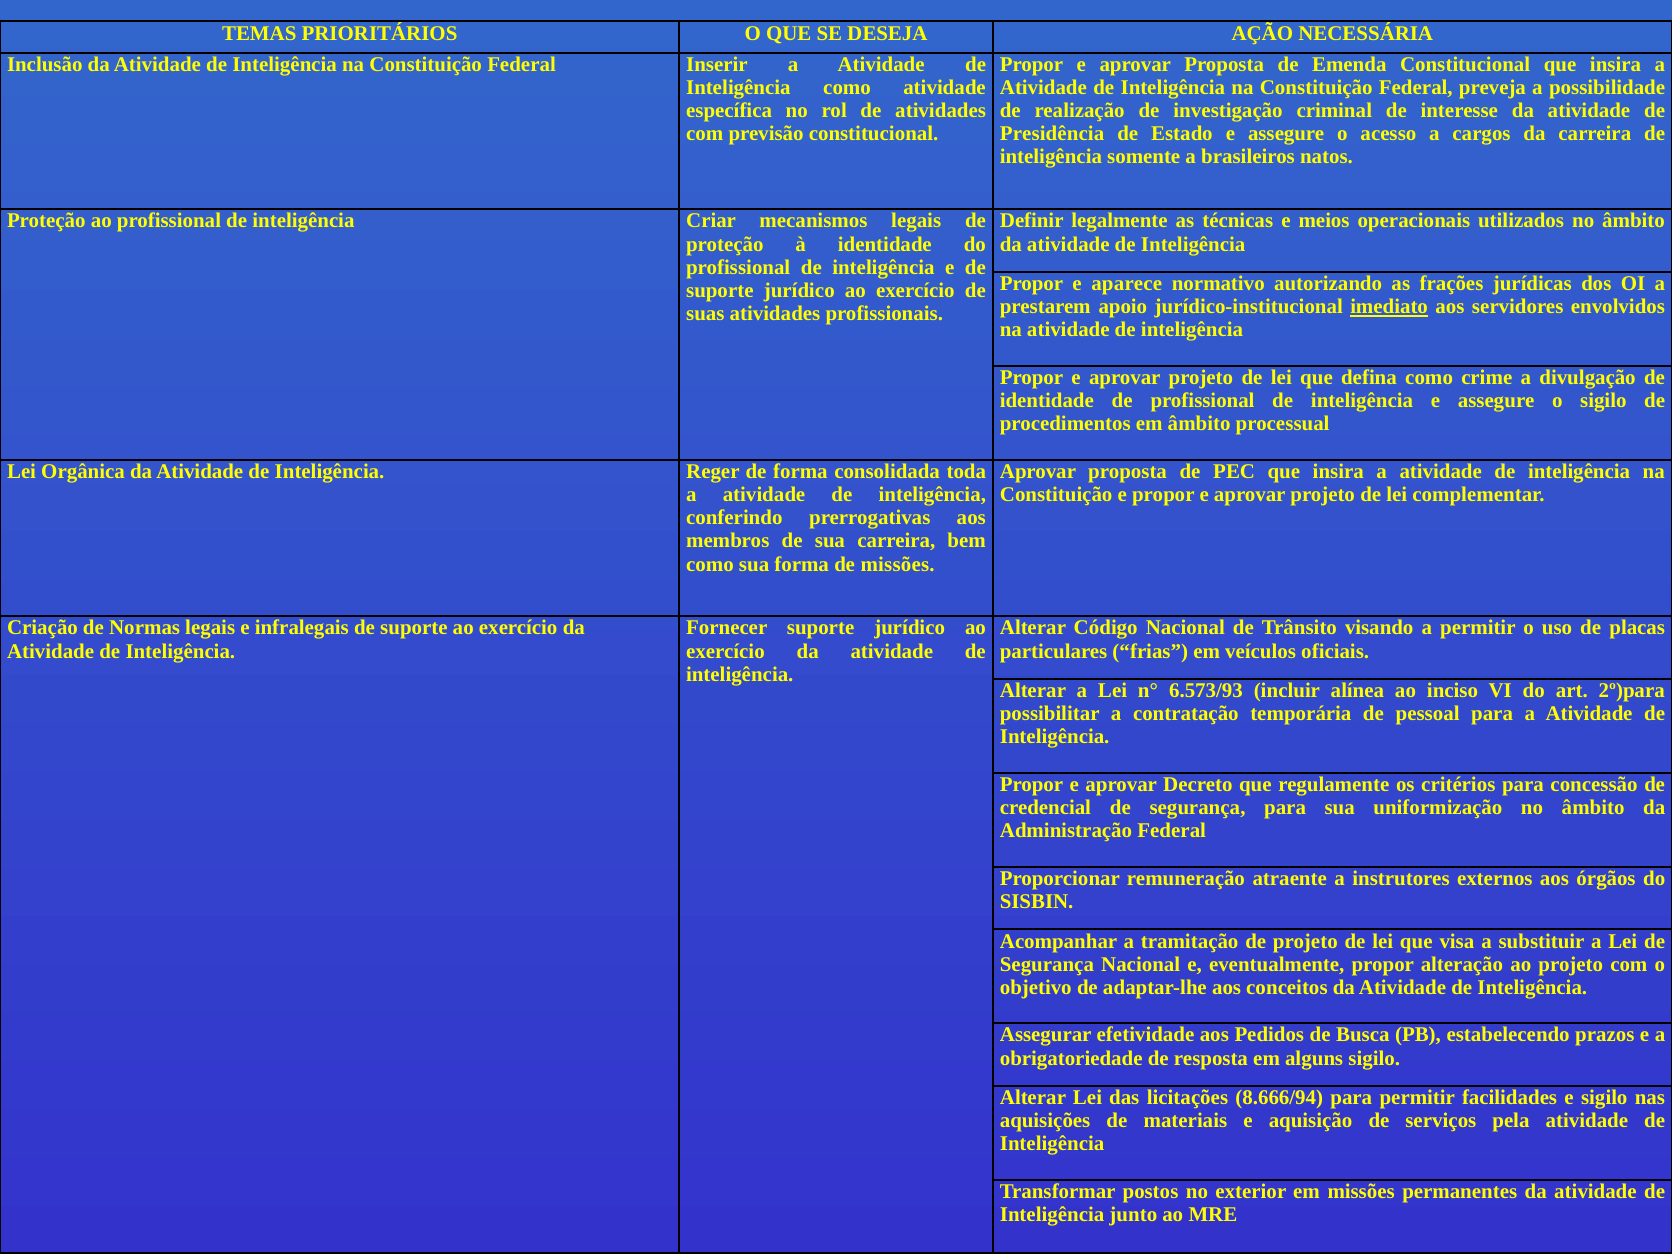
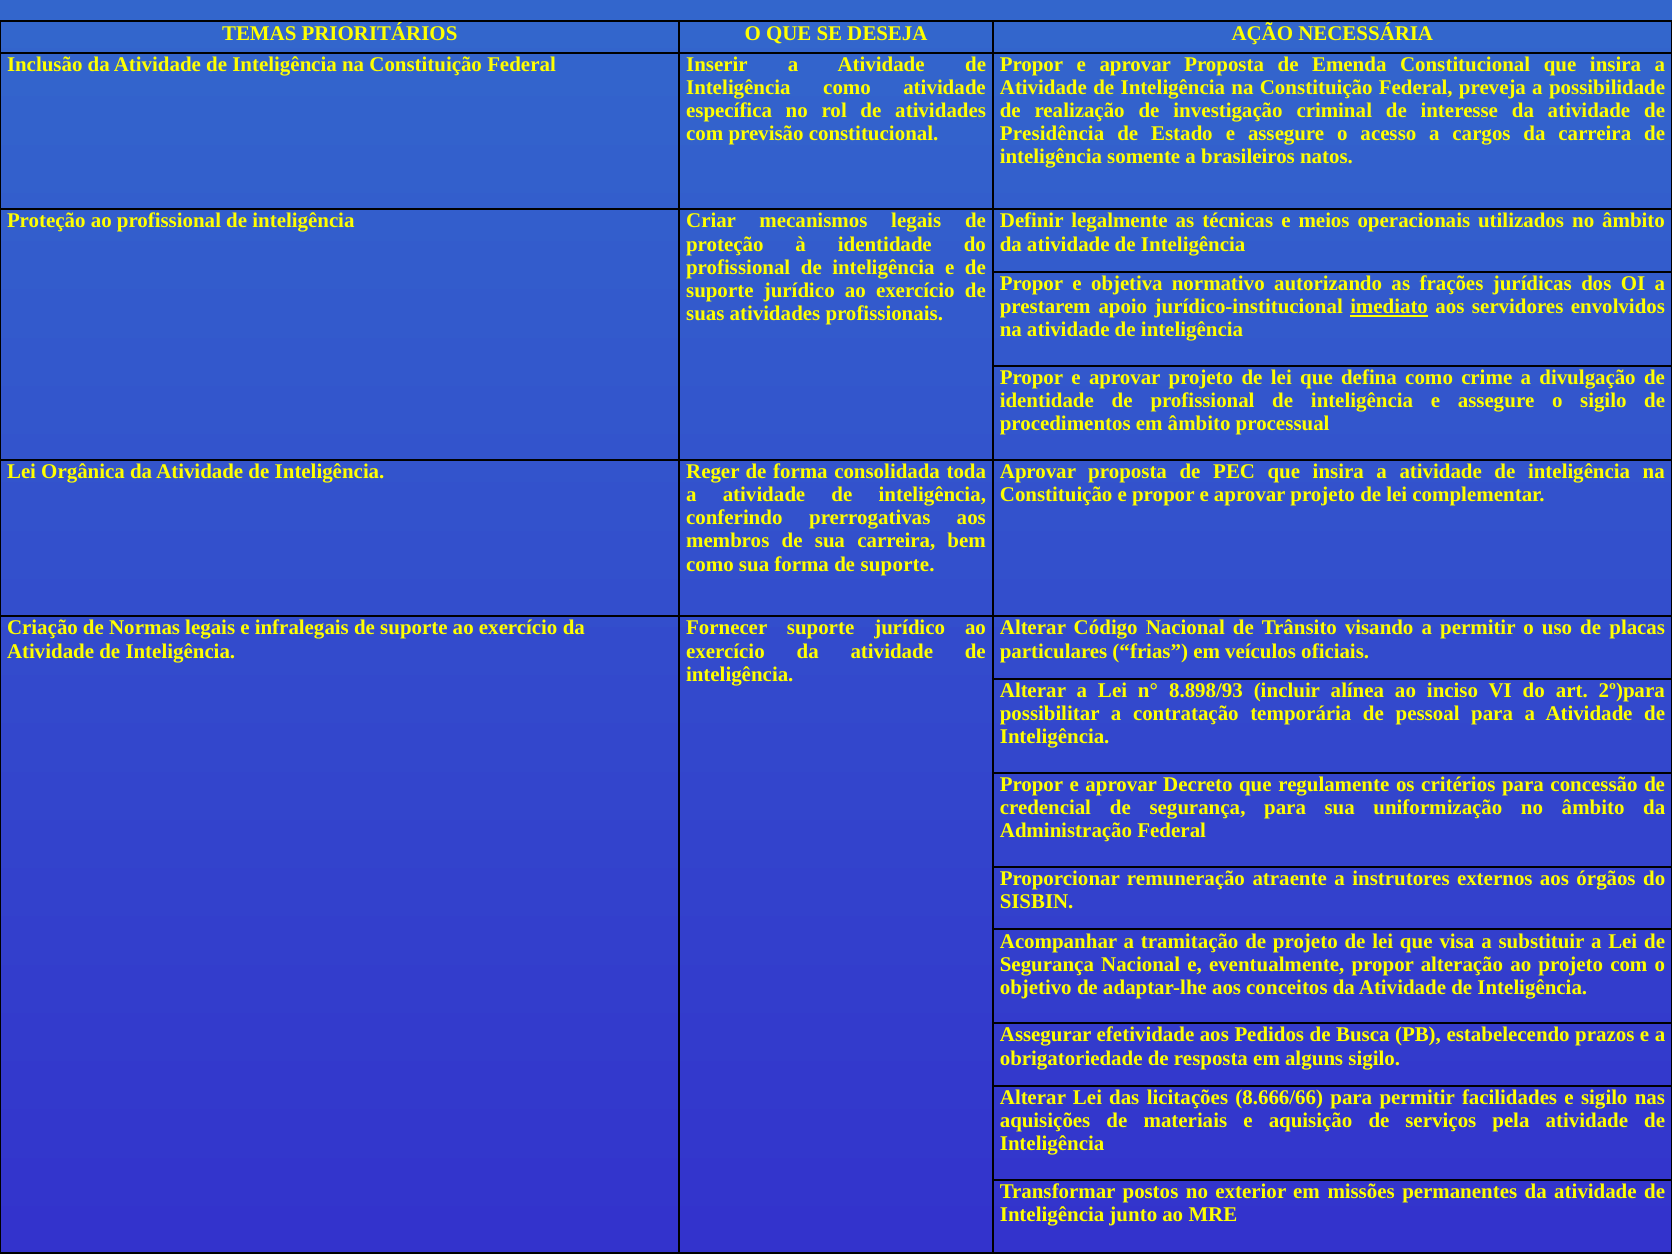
aparece: aparece -> objetiva
forma de missões: missões -> suporte
6.573/93: 6.573/93 -> 8.898/93
8.666/94: 8.666/94 -> 8.666/66
